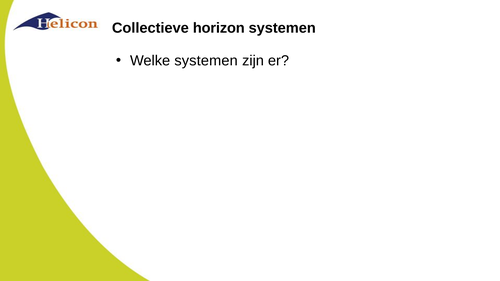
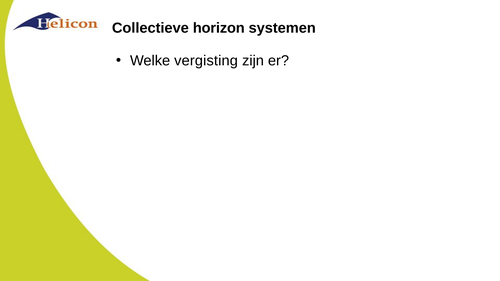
Welke systemen: systemen -> vergisting
